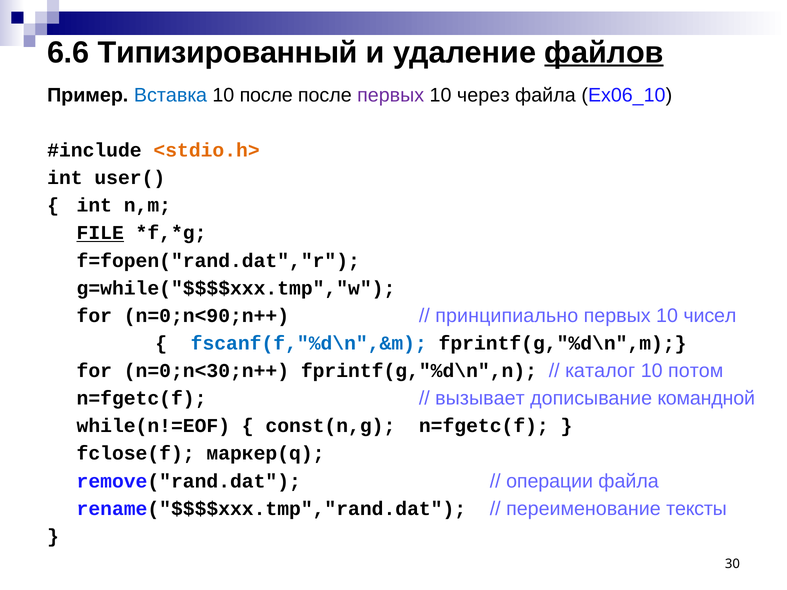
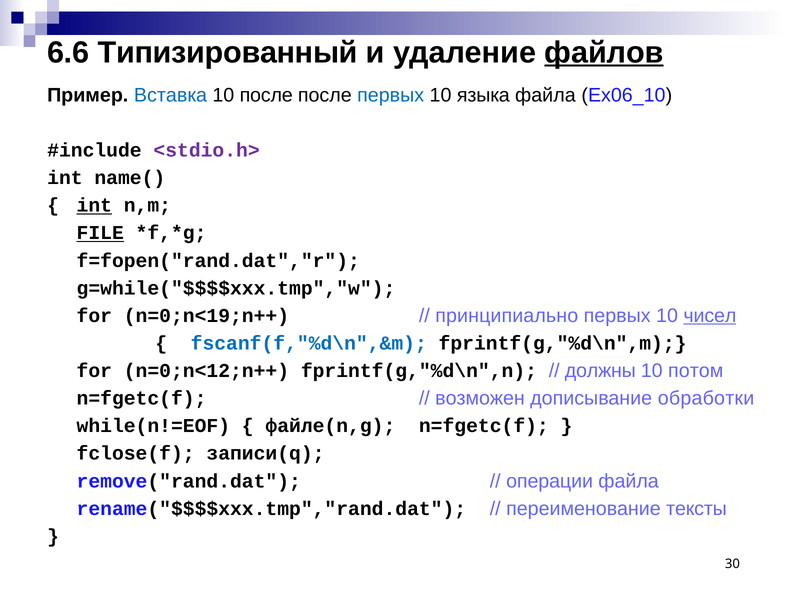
первых at (391, 95) colour: purple -> blue
через: через -> языка
<stdio.h> colour: orange -> purple
user(: user( -> name(
int at (94, 205) underline: none -> present
n=0;n<90;n++: n=0;n<90;n++ -> n=0;n<19;n++
чисел underline: none -> present
n=0;n<30;n++: n=0;n<30;n++ -> n=0;n<12;n++
каталог: каталог -> должны
вызывает: вызывает -> возможен
командной: командной -> обработки
const(n,g: const(n,g -> файле(n,g
маркер(q: маркер(q -> записи(q
